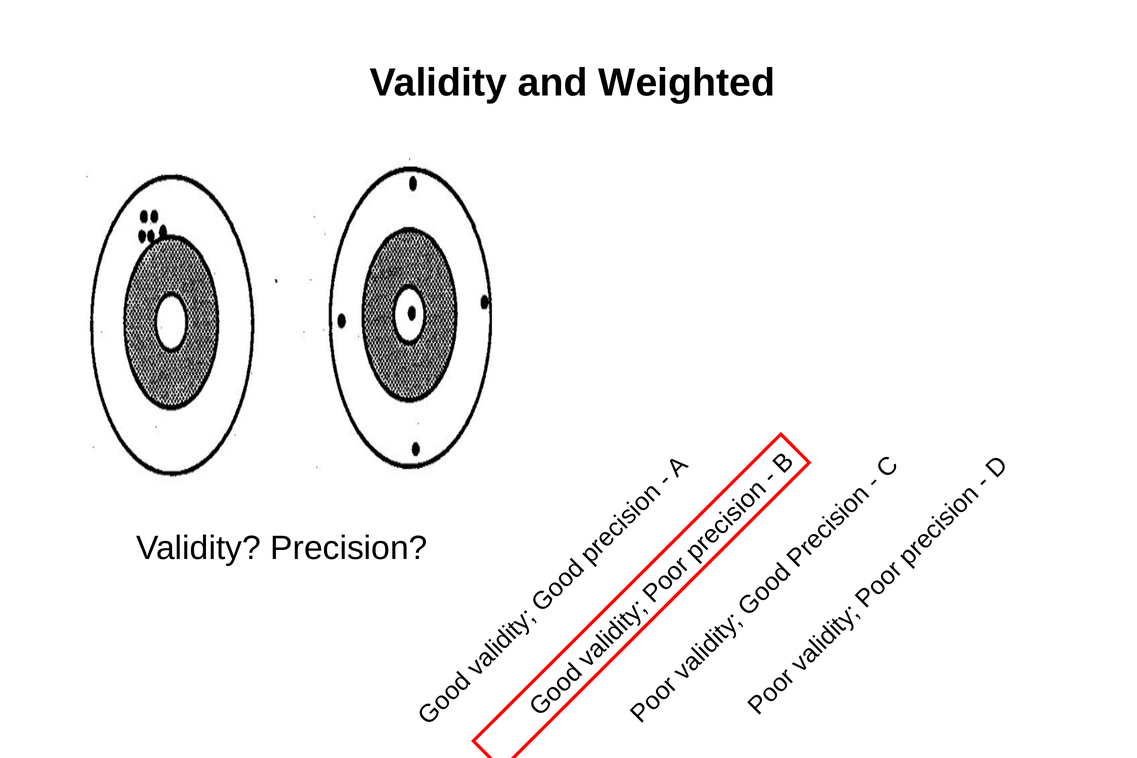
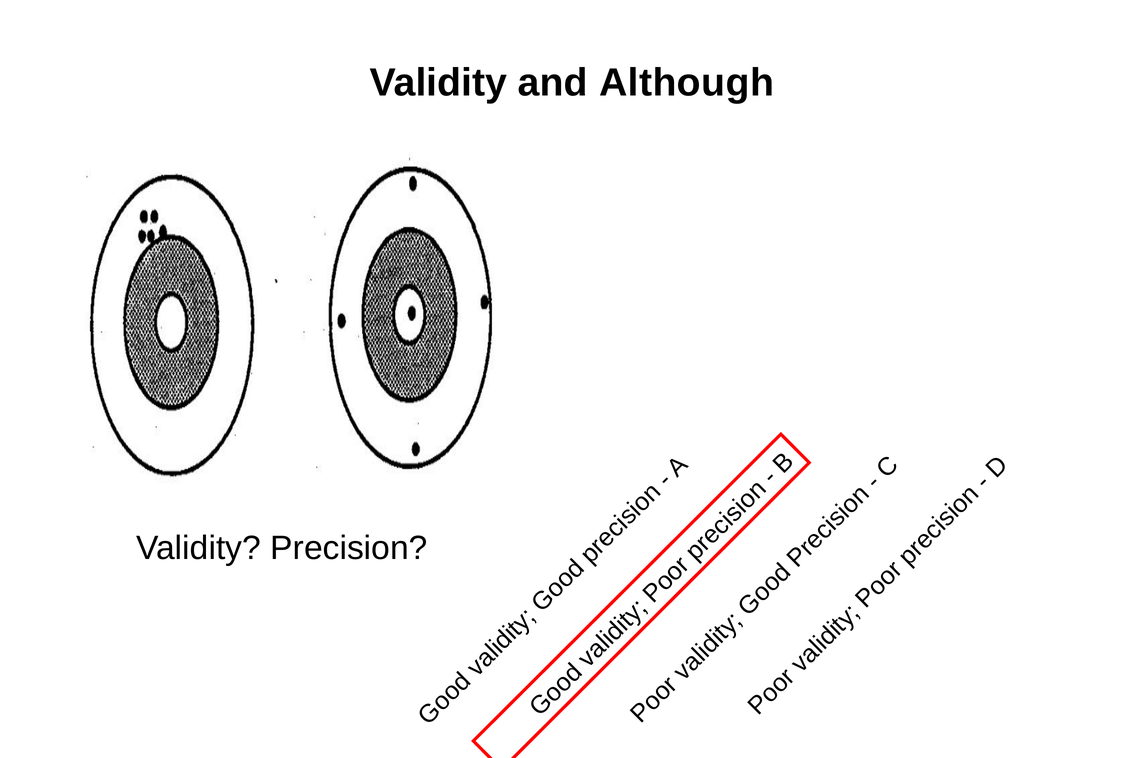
Weighted: Weighted -> Although
